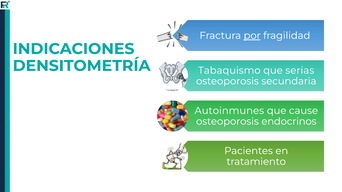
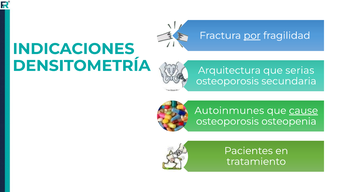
Tabaquismo: Tabaquismo -> Arquitectura
cause underline: none -> present
endocrinos: endocrinos -> osteopenia
